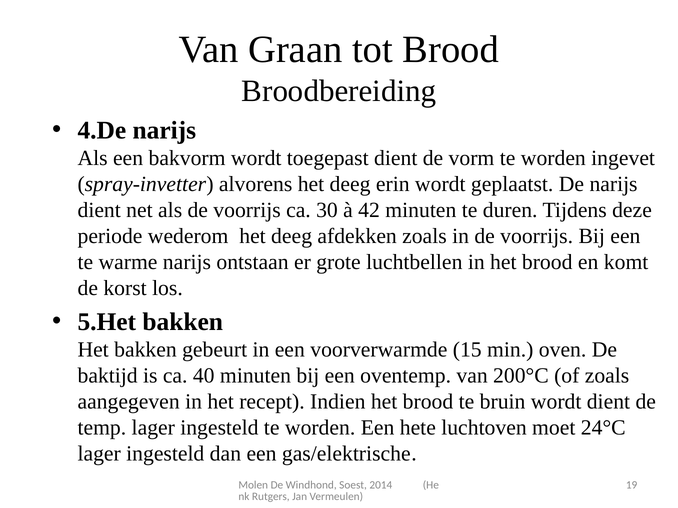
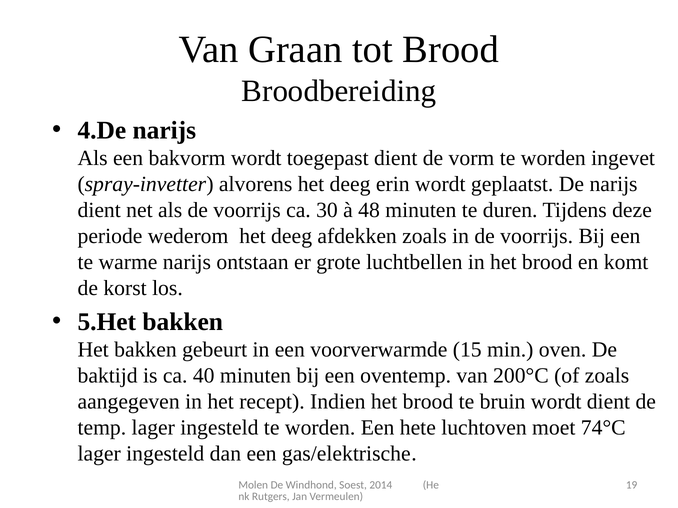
42: 42 -> 48
24°C: 24°C -> 74°C
